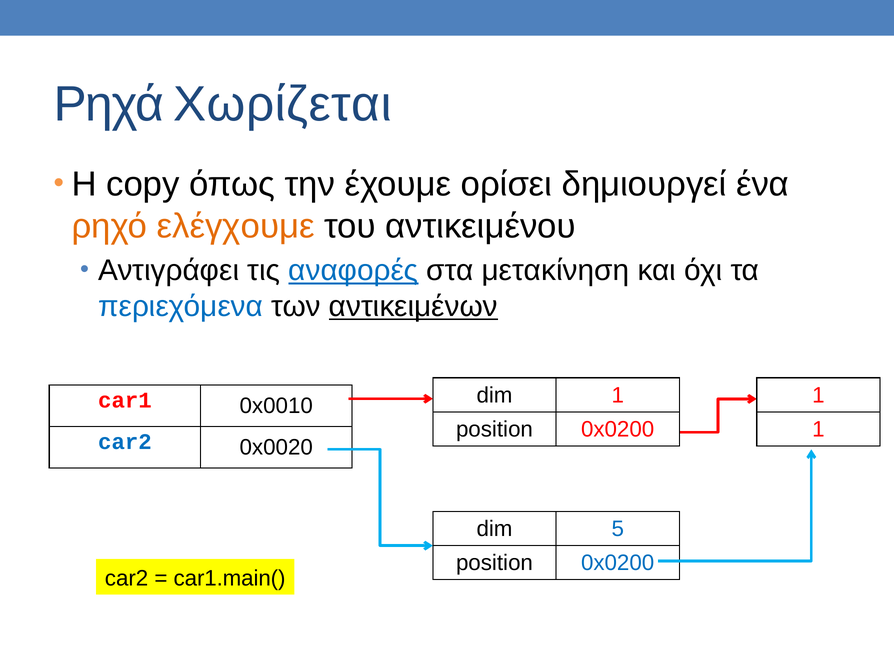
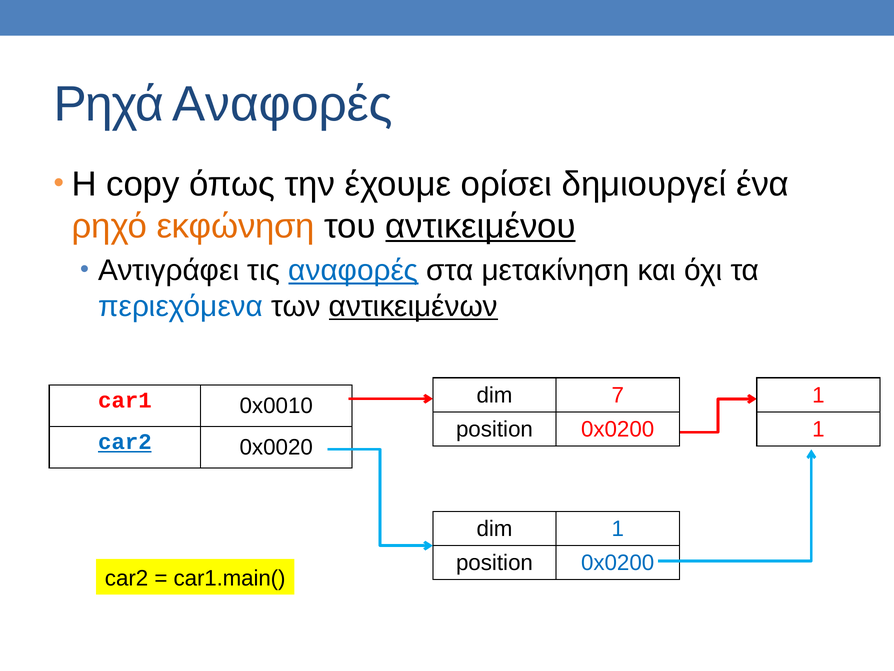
Ρηχά Χωρίζεται: Χωρίζεται -> Αναφορές
ελέγχουμε: ελέγχουμε -> εκφώνηση
αντικειμένου underline: none -> present
dim 1: 1 -> 7
car2 at (125, 442) underline: none -> present
dim 5: 5 -> 1
